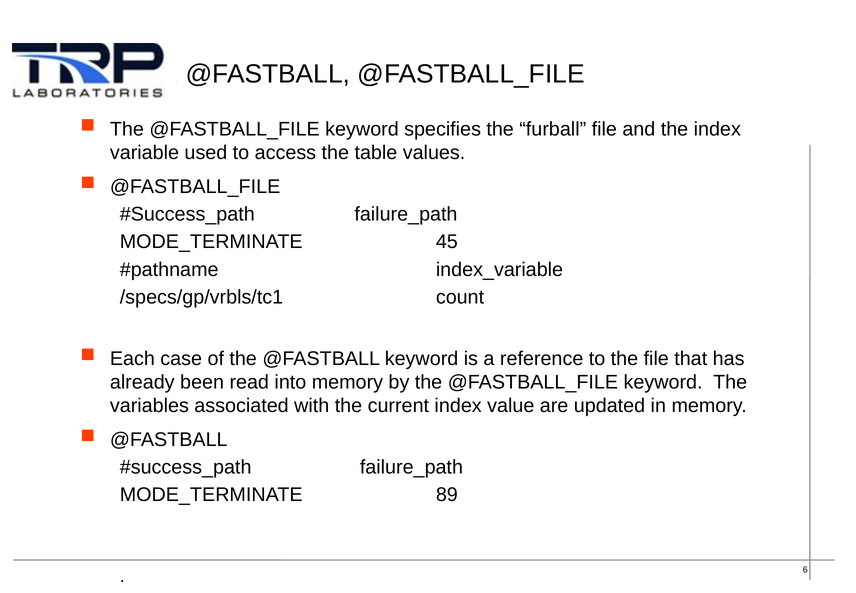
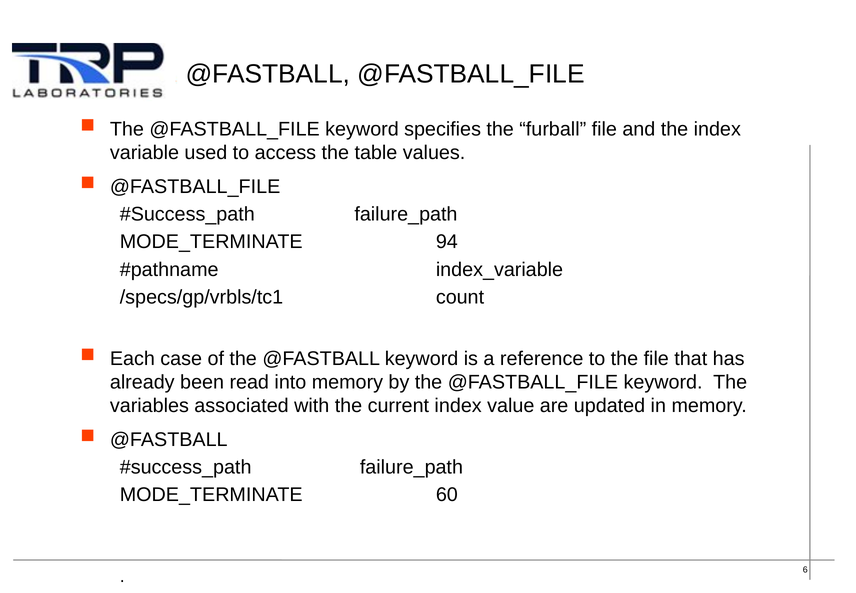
45: 45 -> 94
89: 89 -> 60
